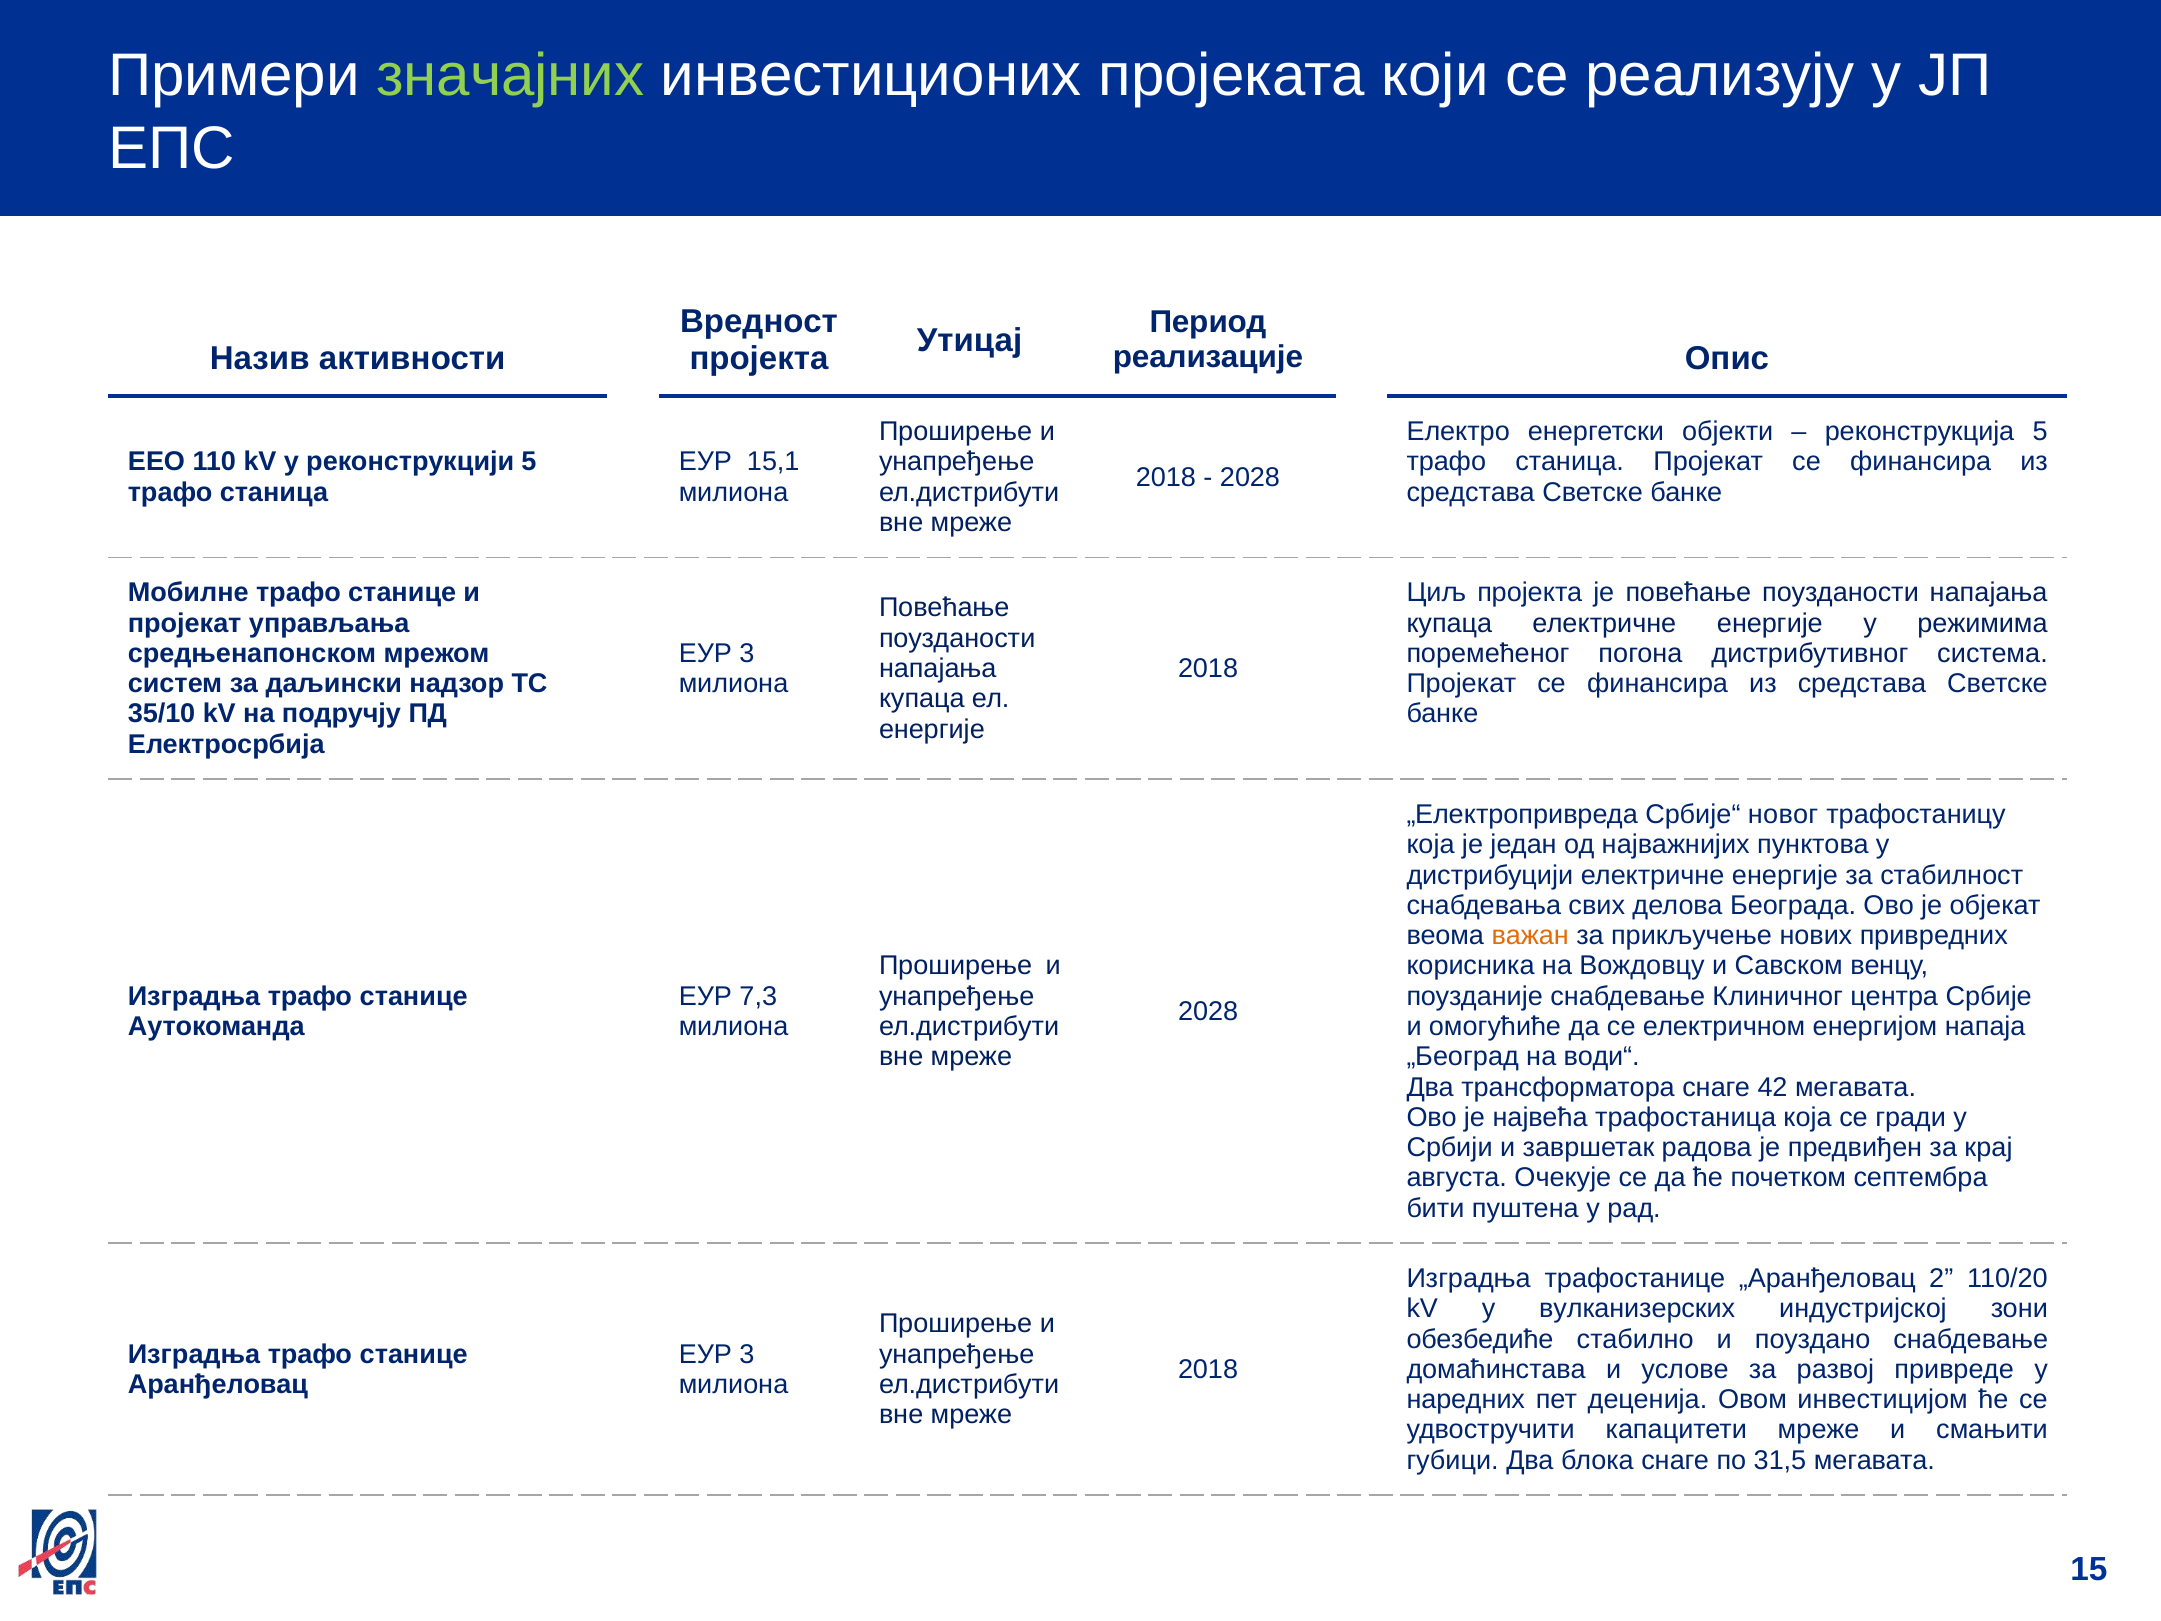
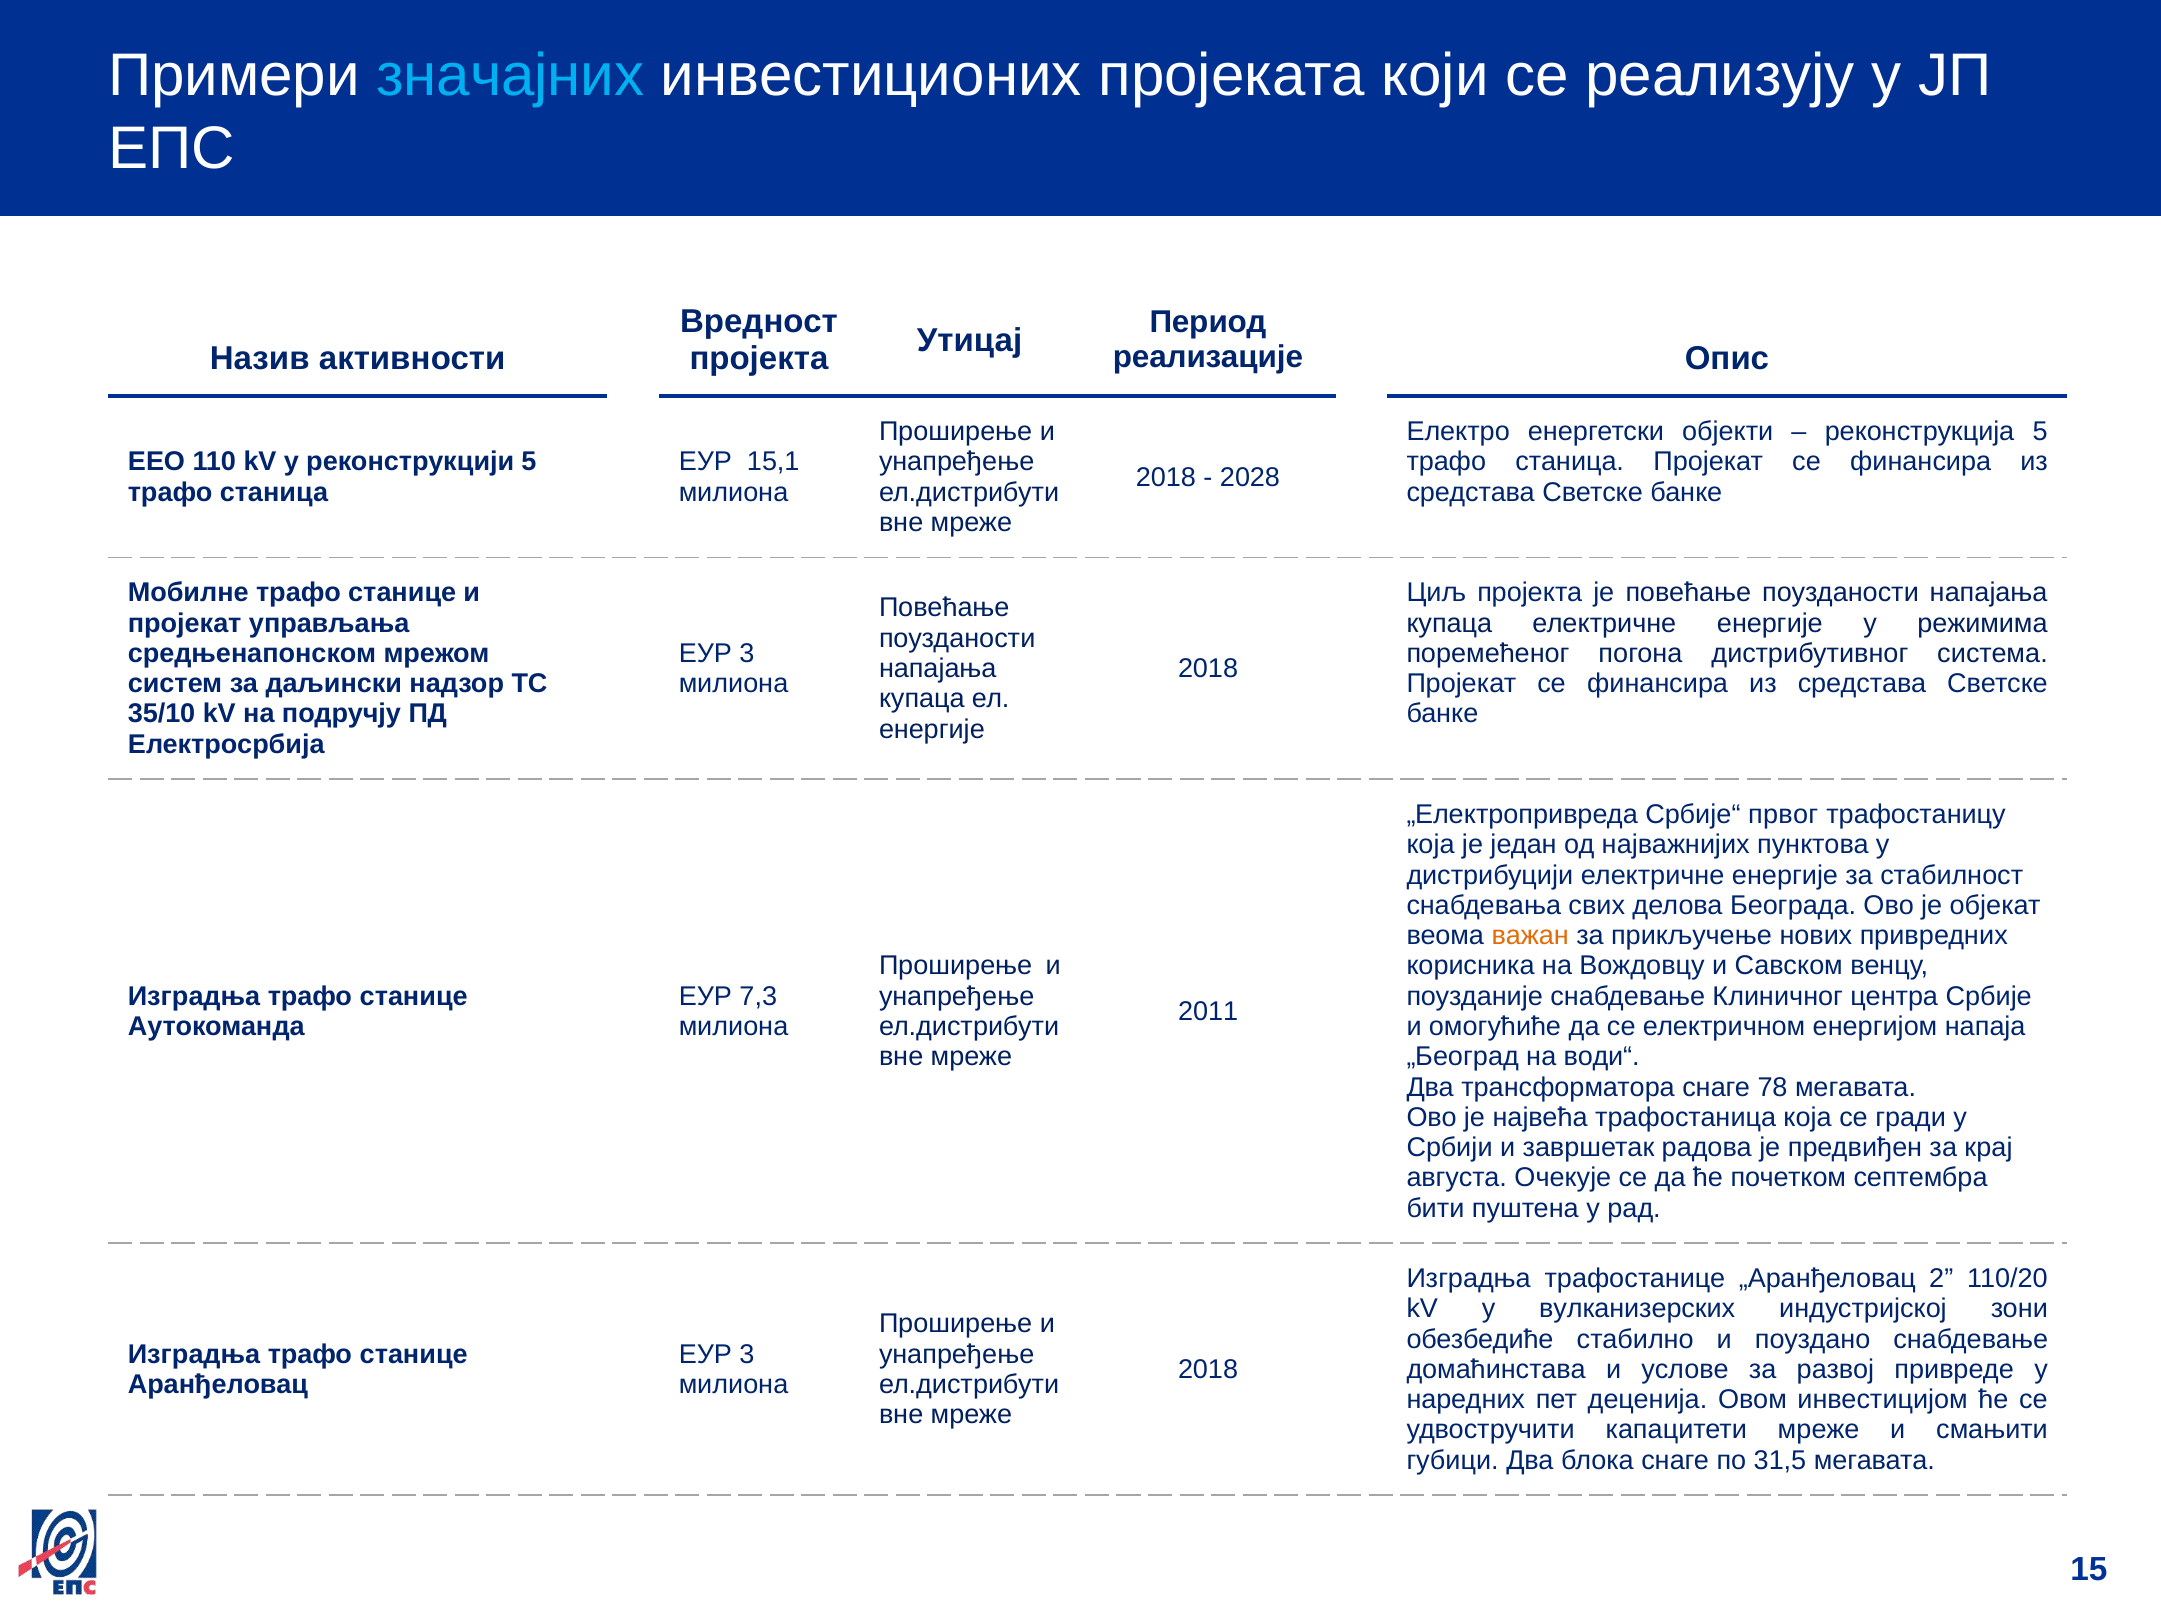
значајних colour: light green -> light blue
новог: новог -> првог
2028 at (1208, 1011): 2028 -> 2011
42: 42 -> 78
